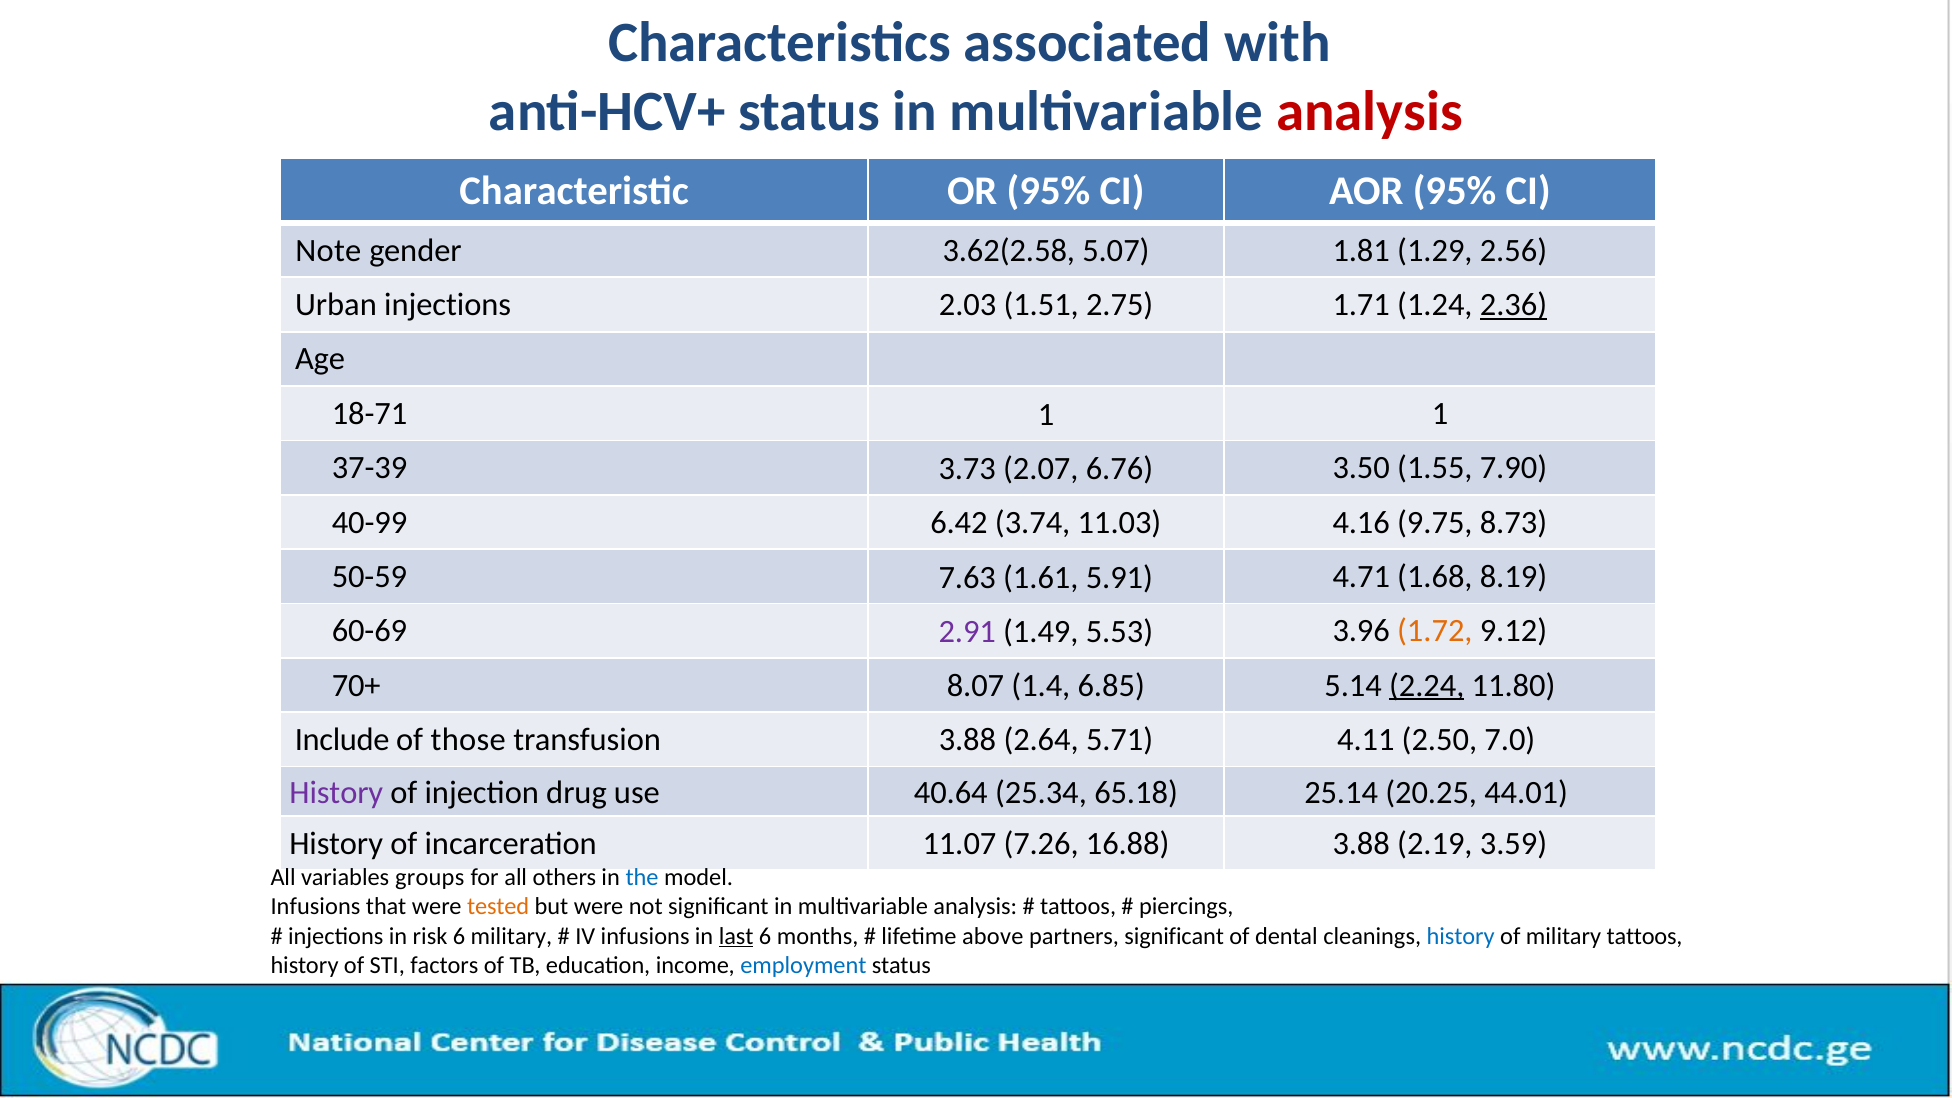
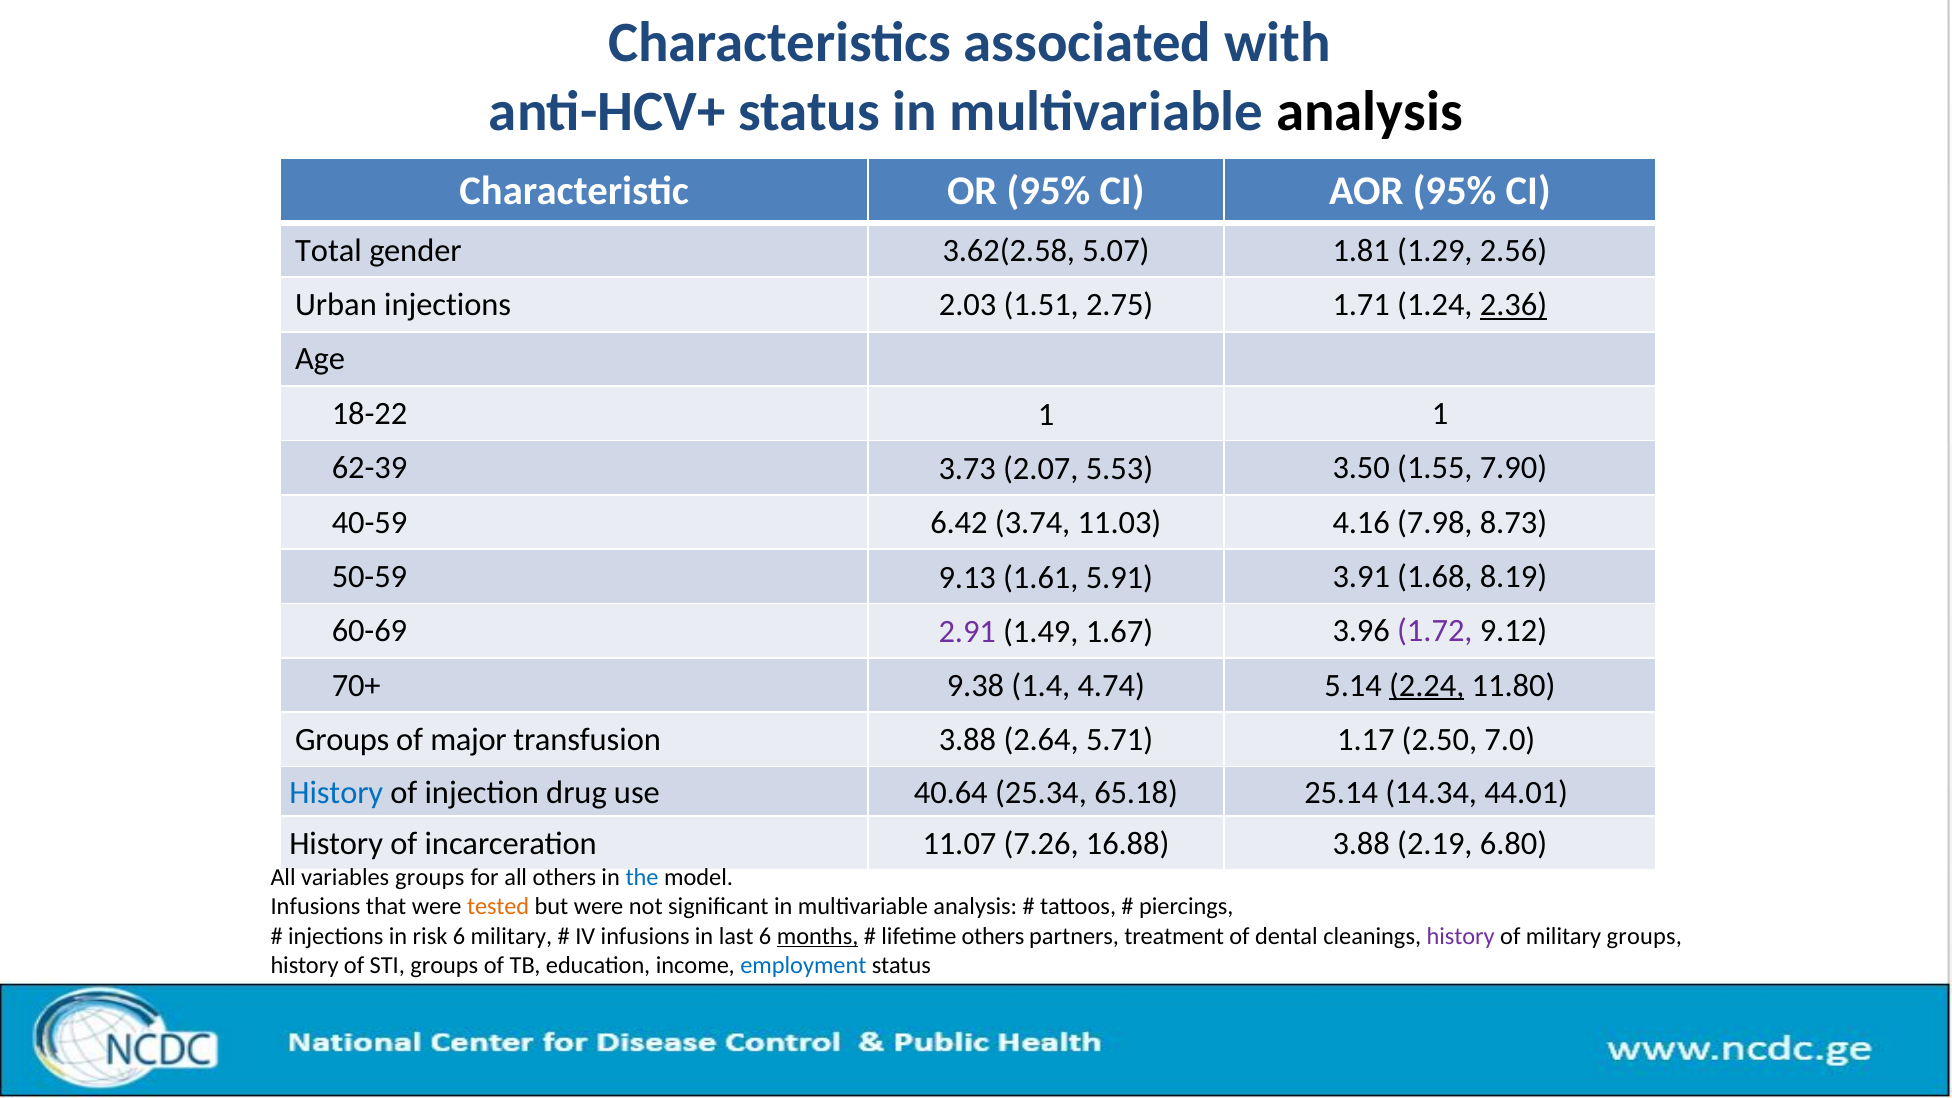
analysis at (1369, 111) colour: red -> black
Note: Note -> Total
18-71: 18-71 -> 18-22
37-39: 37-39 -> 62-39
6.76: 6.76 -> 5.53
40-99: 40-99 -> 40-59
9.75: 9.75 -> 7.98
7.63: 7.63 -> 9.13
4.71: 4.71 -> 3.91
5.53: 5.53 -> 1.67
1.72 colour: orange -> purple
8.07: 8.07 -> 9.38
6.85: 6.85 -> 4.74
Include at (342, 740): Include -> Groups
those: those -> major
4.11: 4.11 -> 1.17
History at (336, 793) colour: purple -> blue
20.25: 20.25 -> 14.34
3.59: 3.59 -> 6.80
last underline: present -> none
months underline: none -> present
lifetime above: above -> others
partners significant: significant -> treatment
history at (1461, 936) colour: blue -> purple
military tattoos: tattoos -> groups
STI factors: factors -> groups
